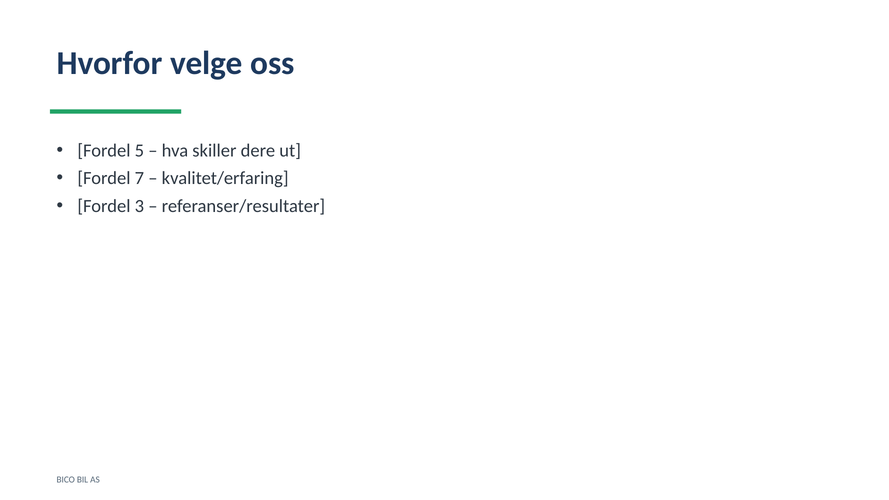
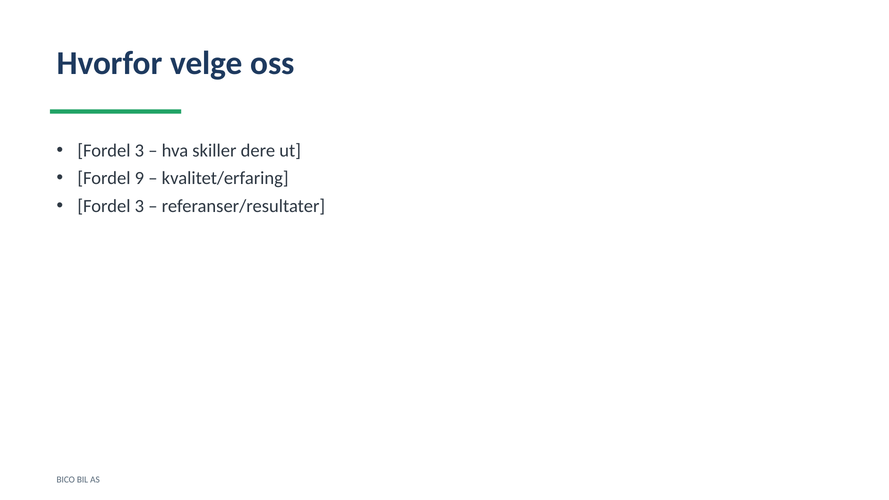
5 at (139, 151): 5 -> 3
7: 7 -> 9
